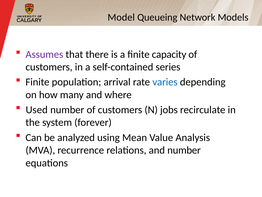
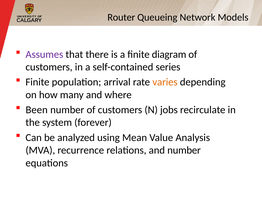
Model: Model -> Router
capacity: capacity -> diagram
varies colour: blue -> orange
Used: Used -> Been
